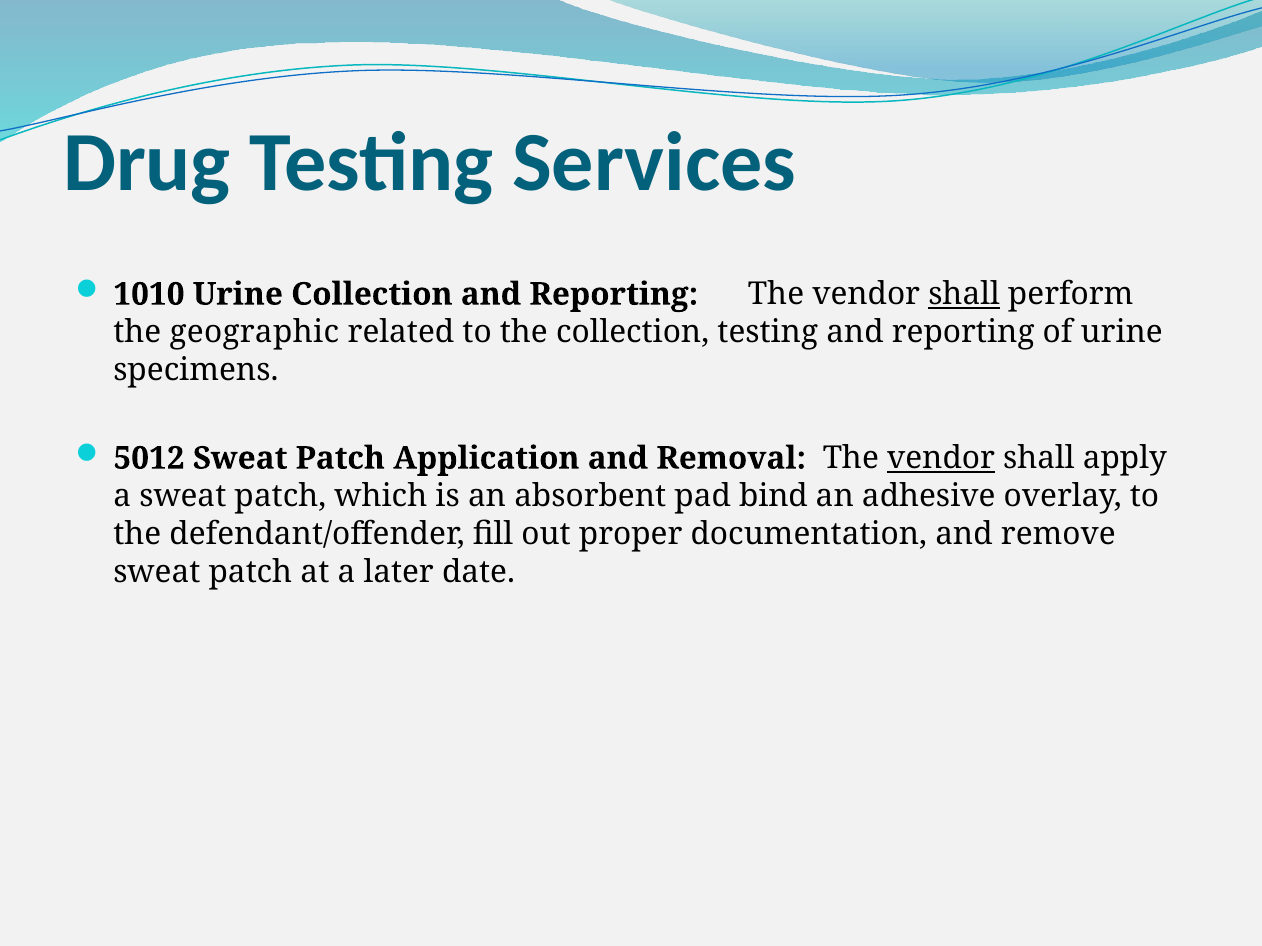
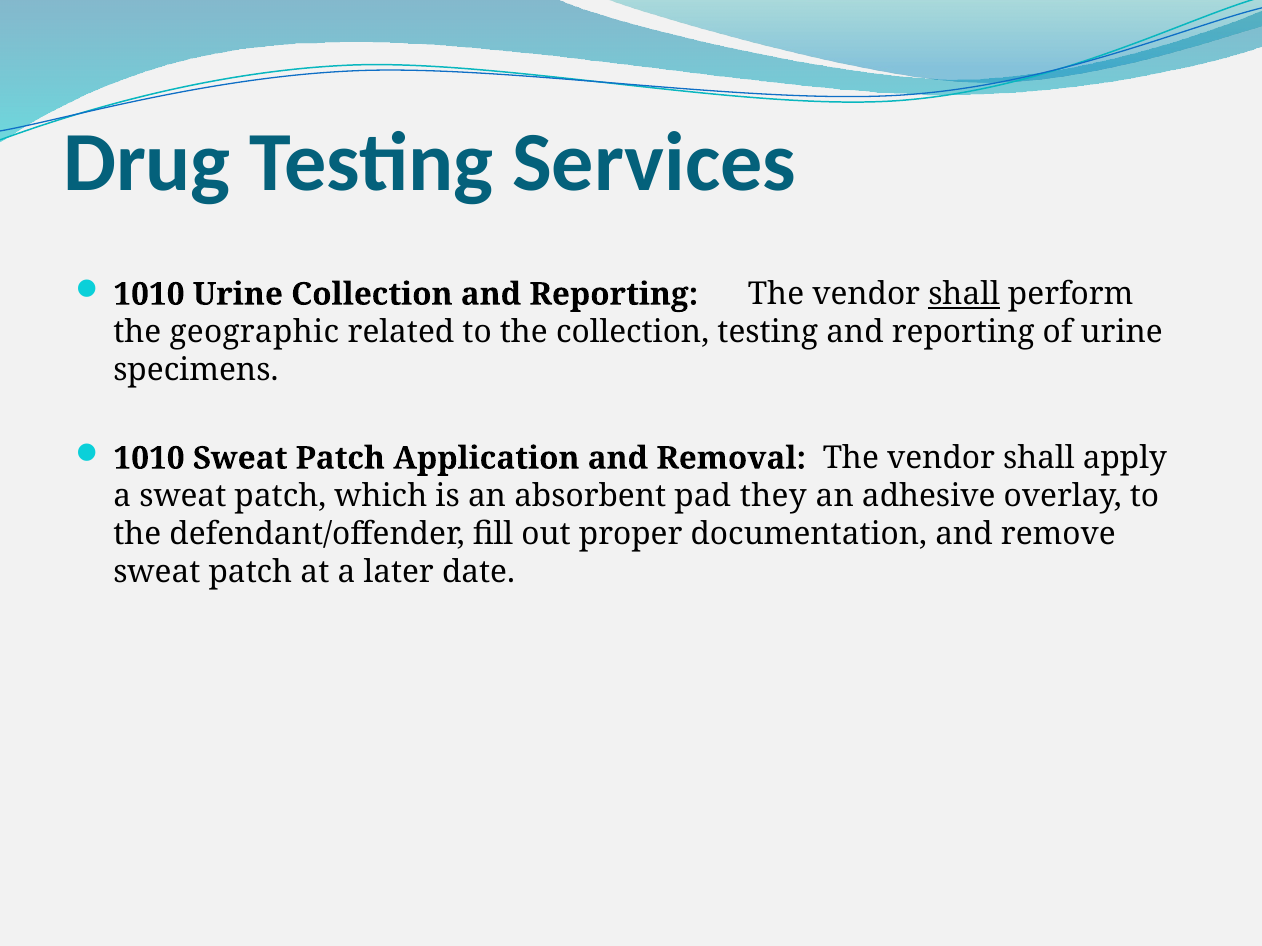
5012 at (149, 459): 5012 -> 1010
vendor at (941, 459) underline: present -> none
bind: bind -> they
